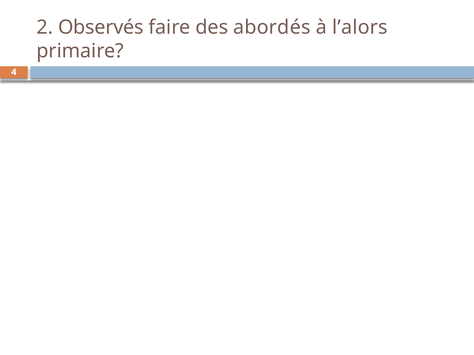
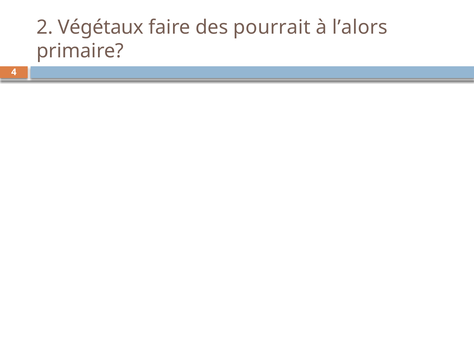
Observés: Observés -> Végétaux
abordés: abordés -> pourrait
